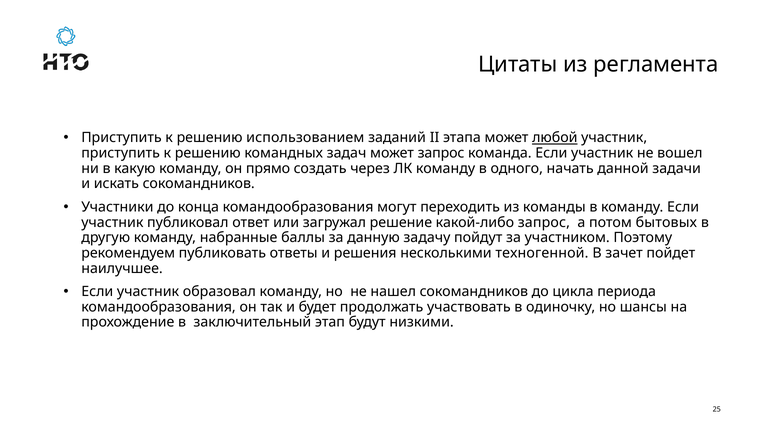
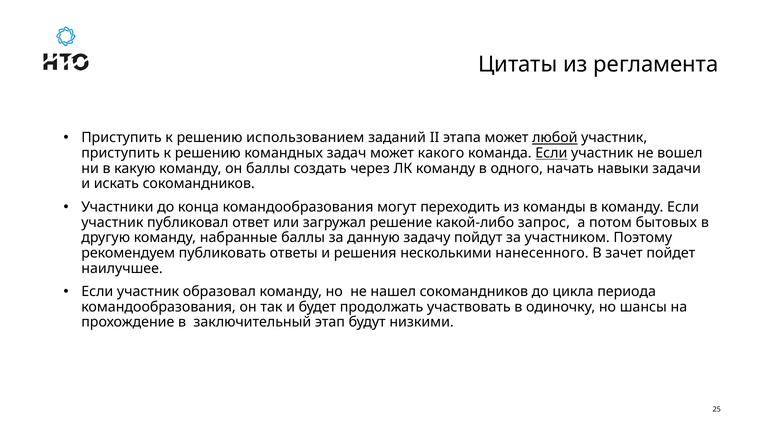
может запрос: запрос -> какого
Если at (551, 153) underline: none -> present
он прямо: прямо -> баллы
данной: данной -> навыки
техногенной: техногенной -> нанесенного
